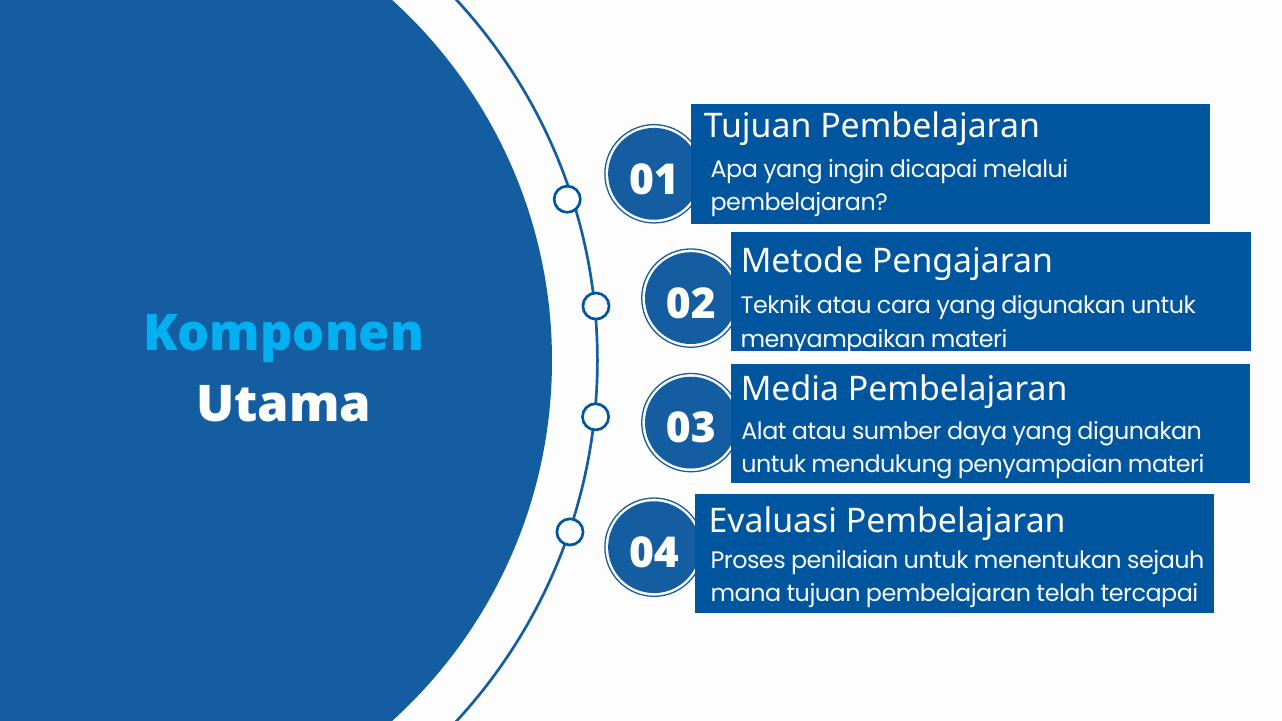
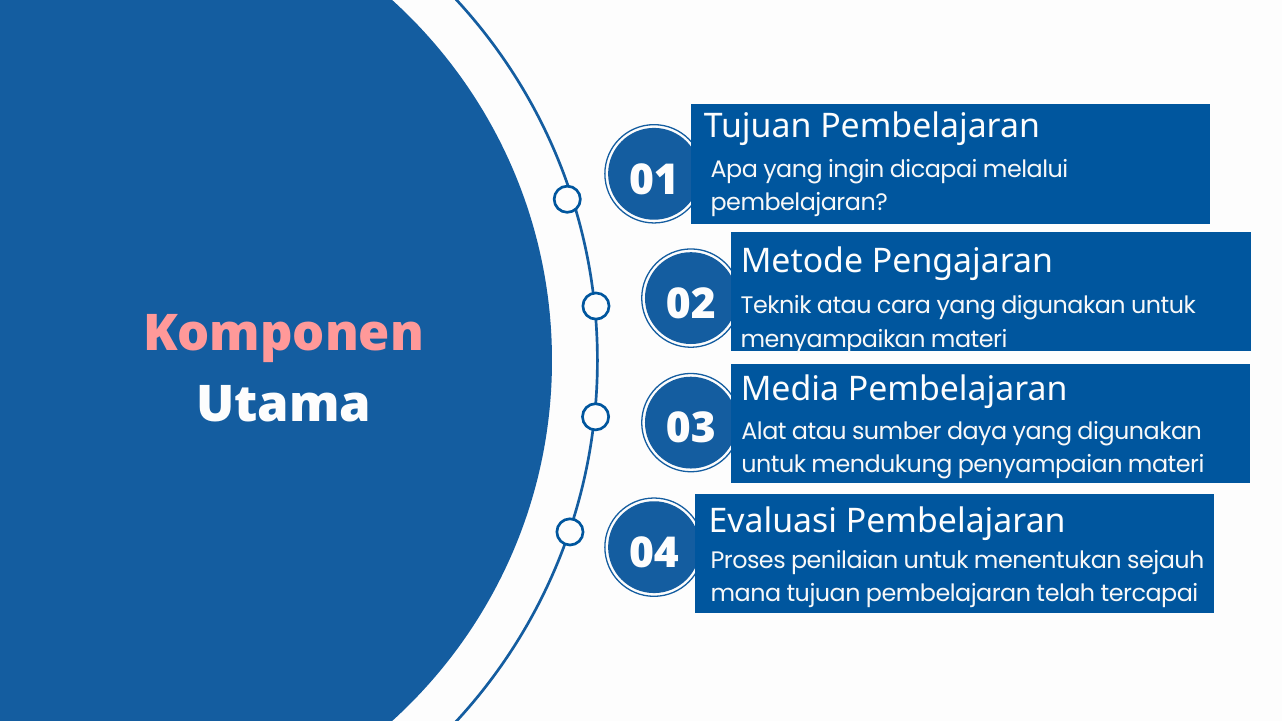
Komponen colour: light blue -> pink
